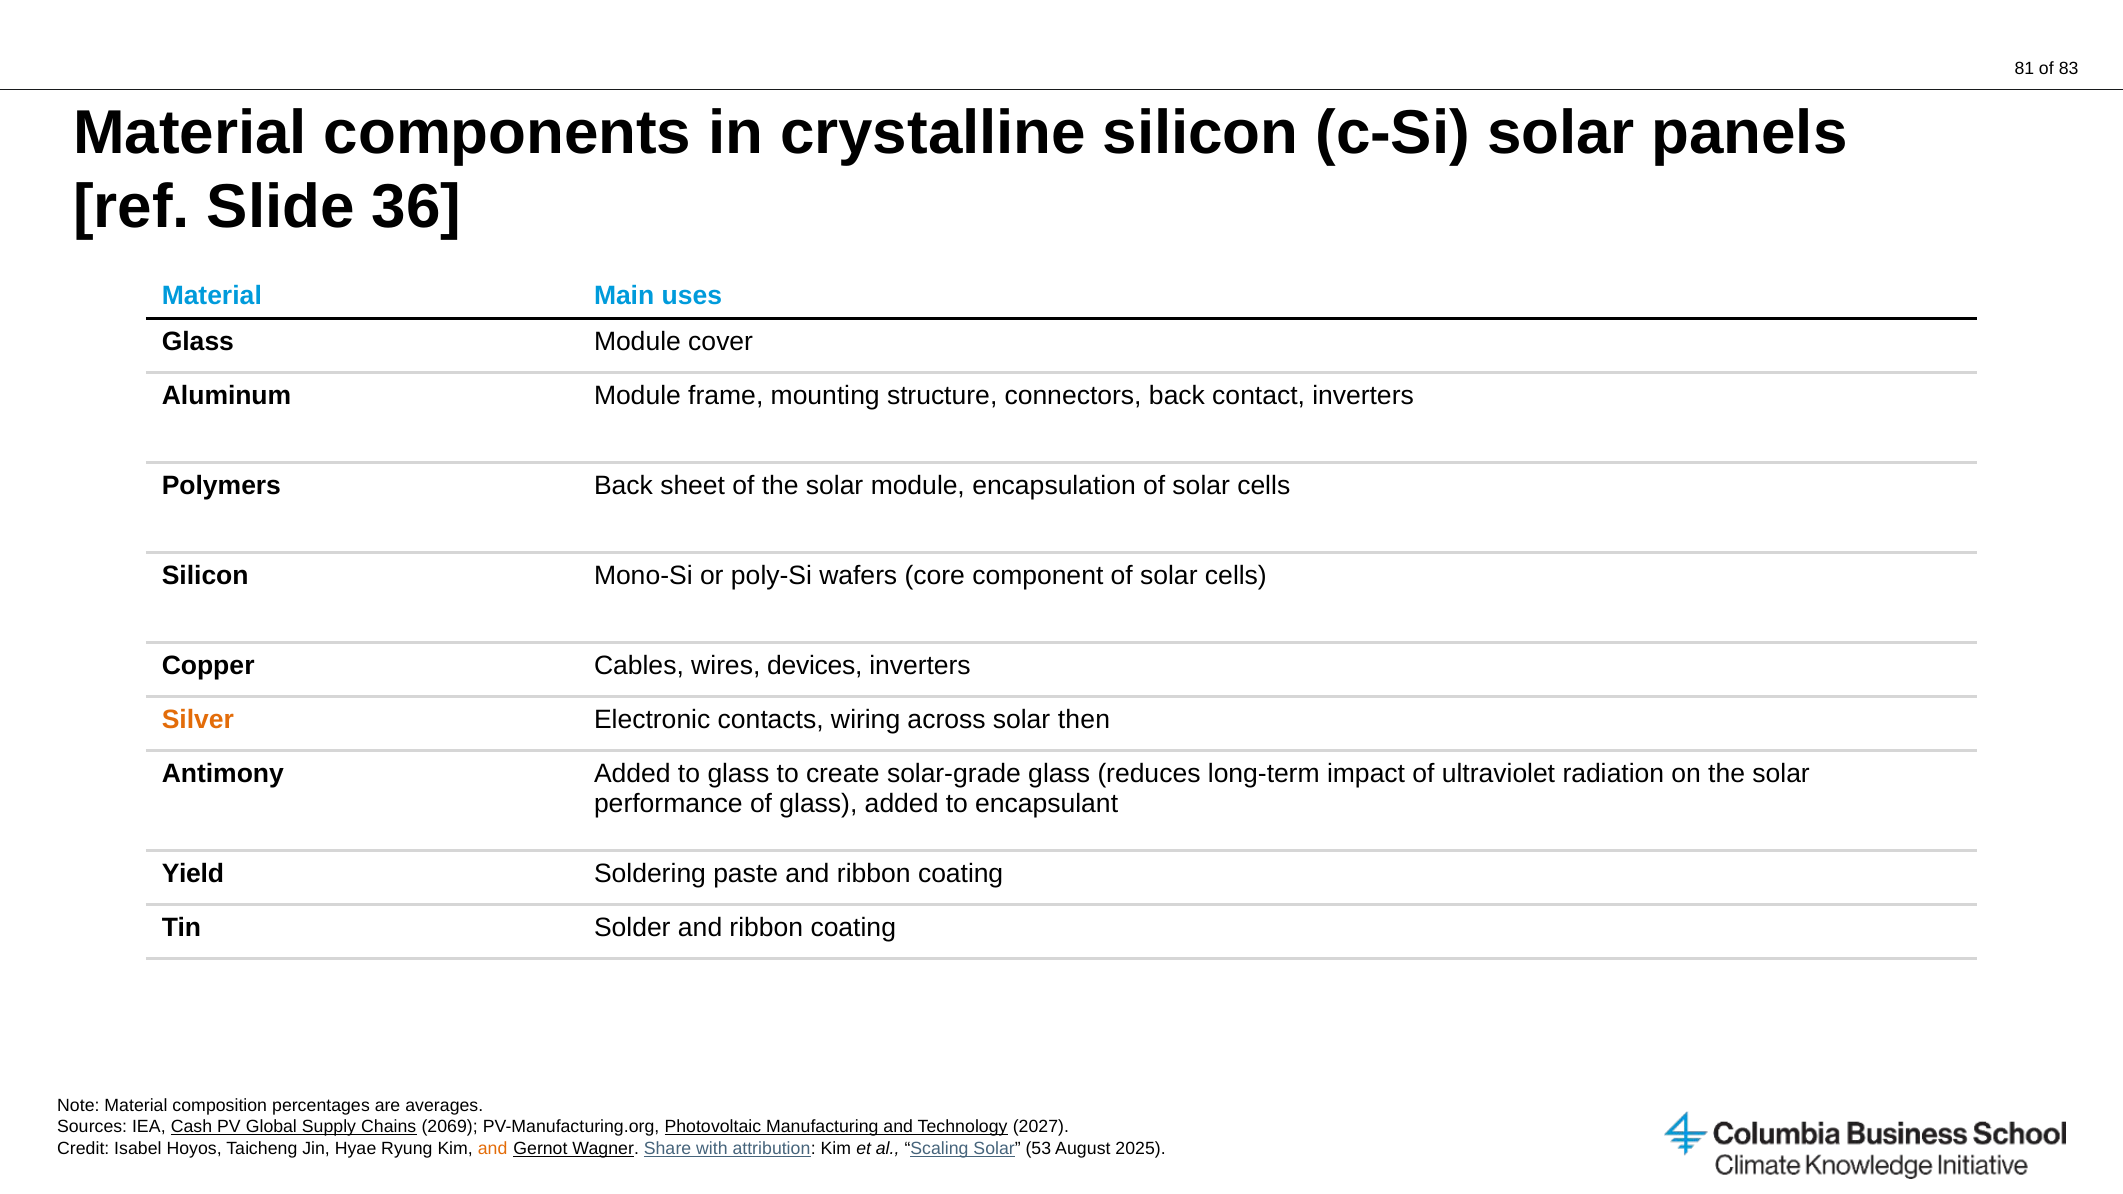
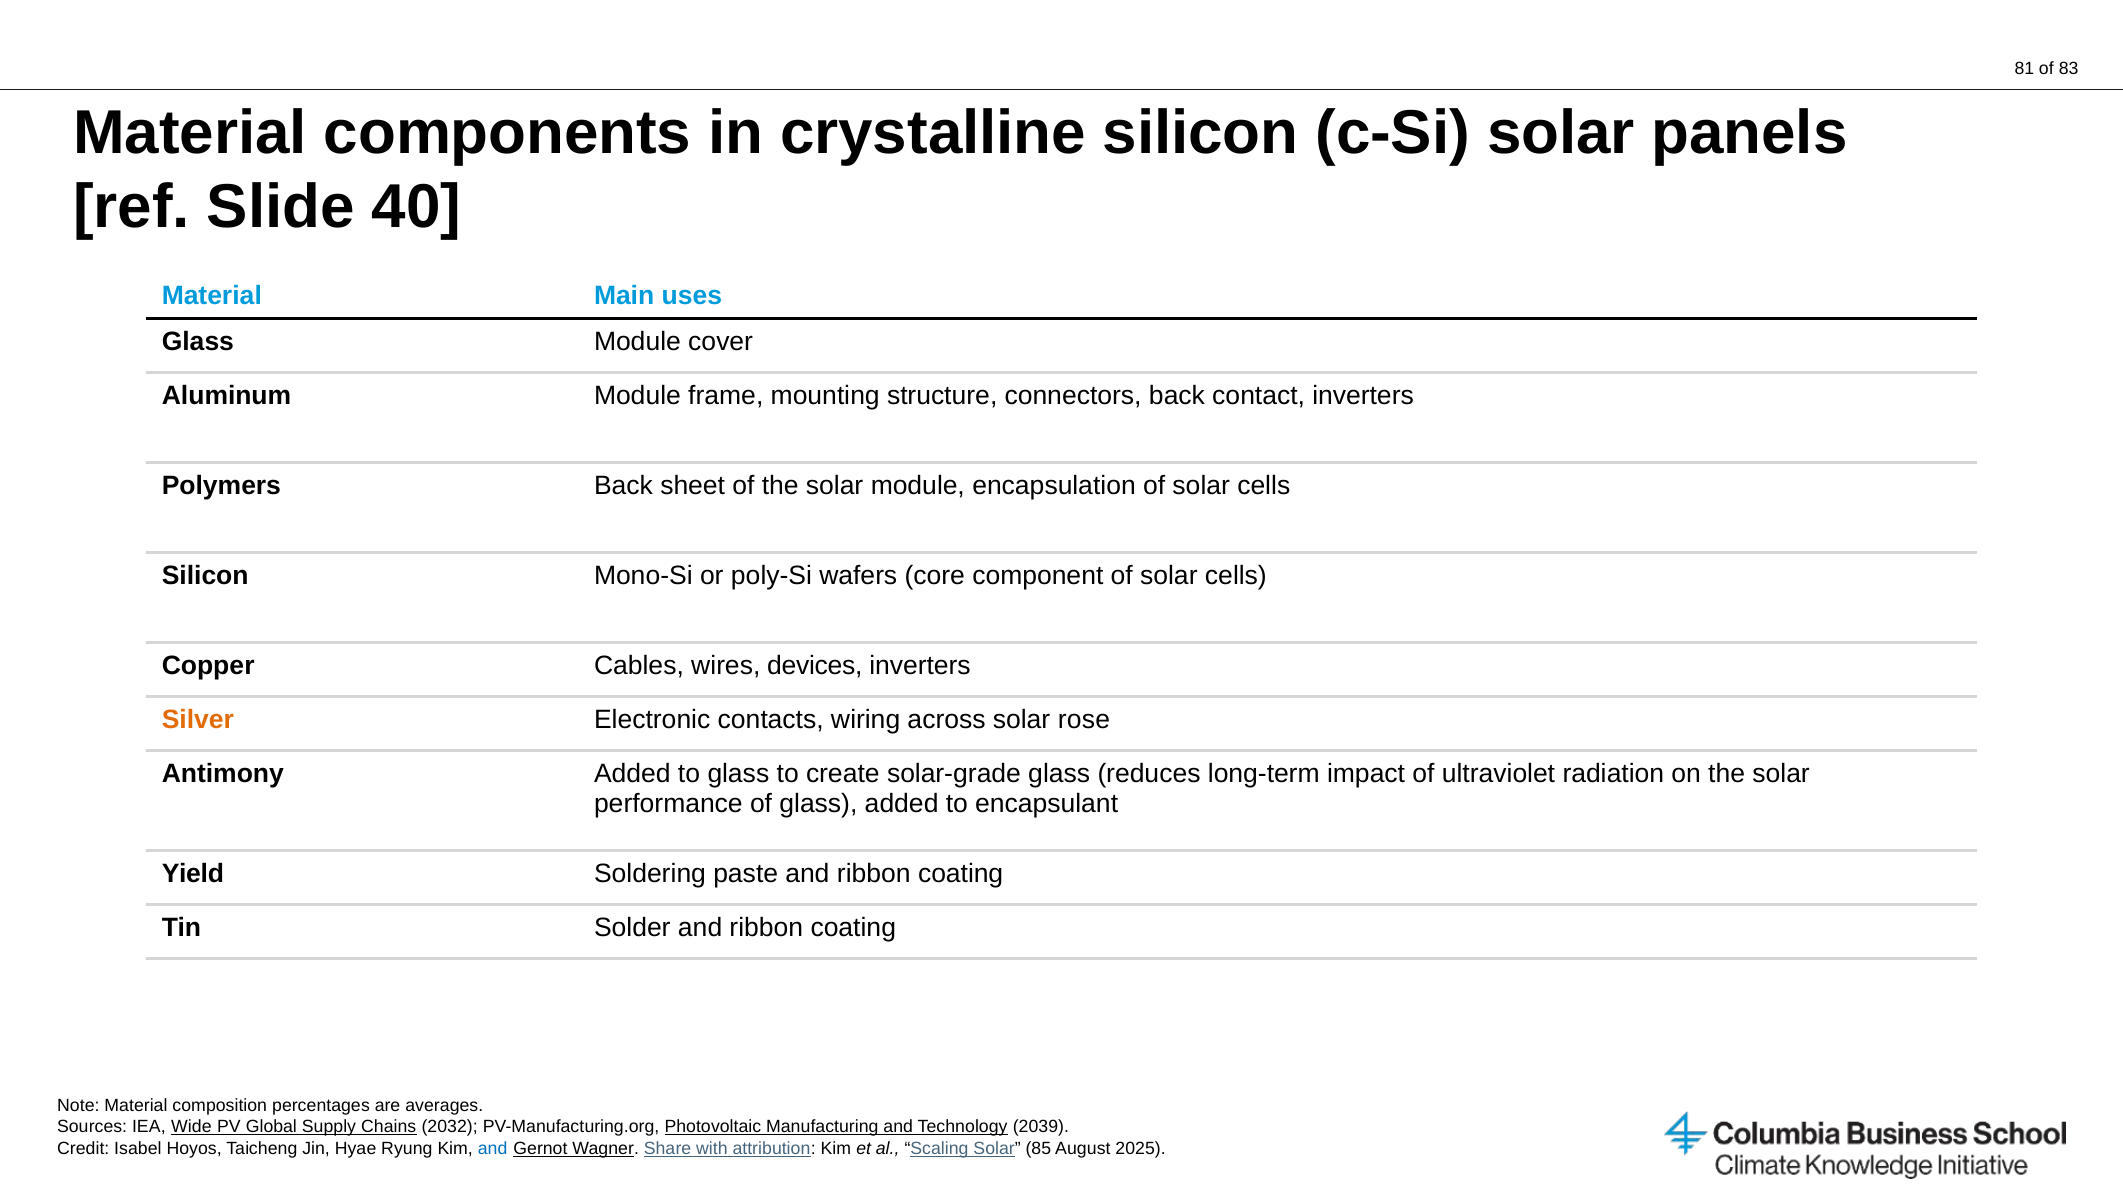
36: 36 -> 40
then: then -> rose
Cash: Cash -> Wide
2069: 2069 -> 2032
2027: 2027 -> 2039
and at (493, 1148) colour: orange -> blue
53: 53 -> 85
